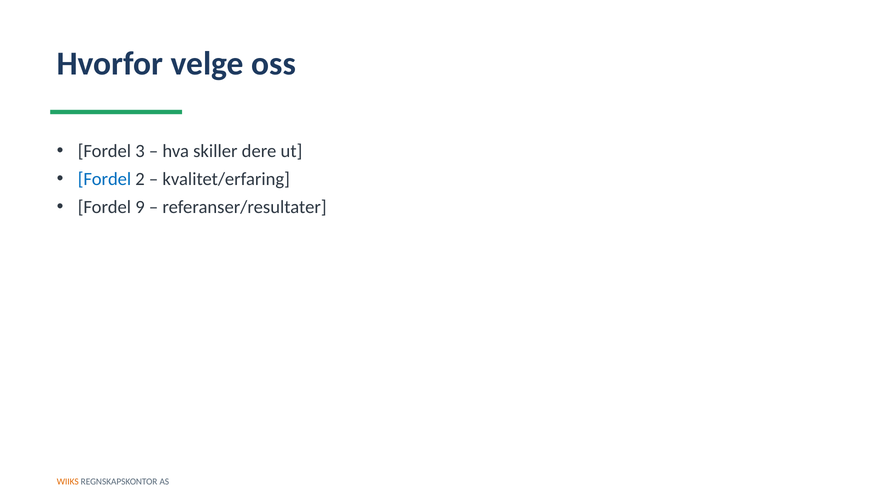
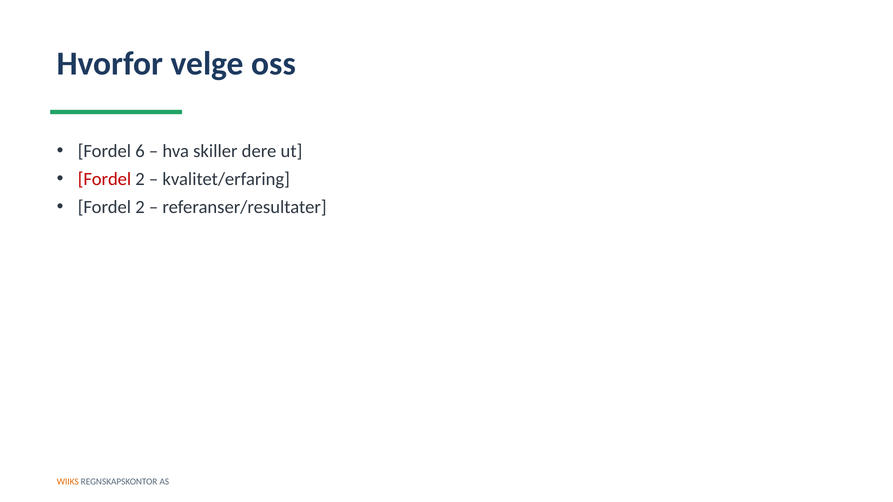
3: 3 -> 6
Fordel at (104, 179) colour: blue -> red
9 at (140, 207): 9 -> 2
